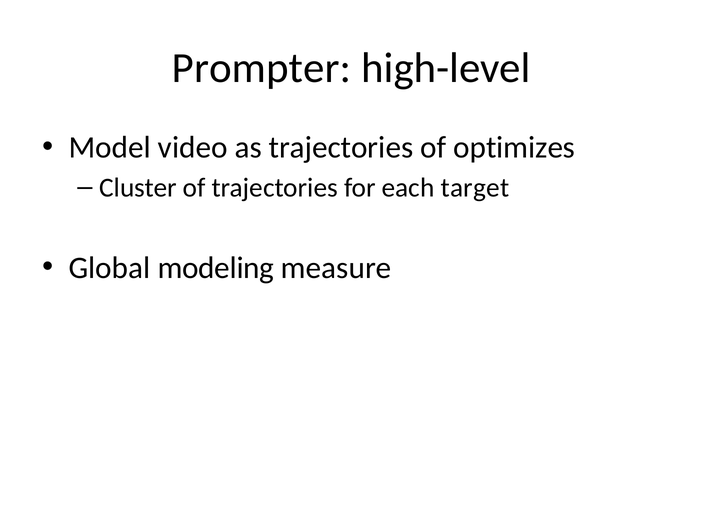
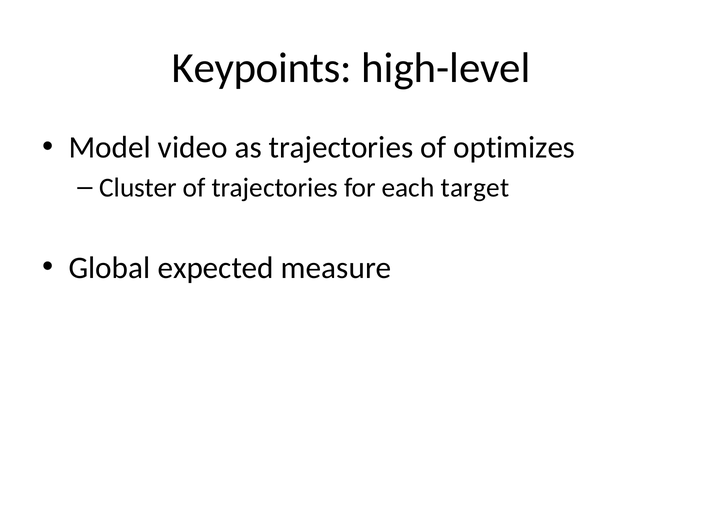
Prompter: Prompter -> Keypoints
modeling: modeling -> expected
